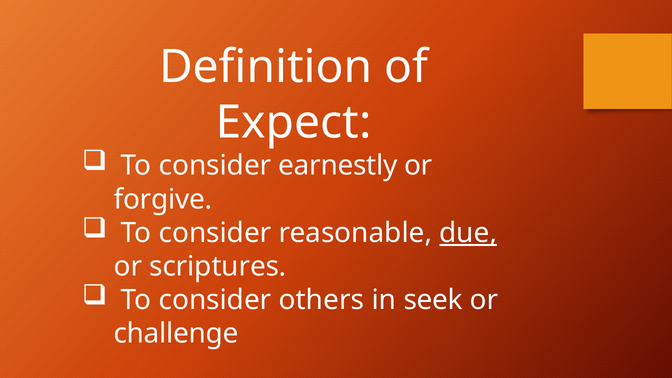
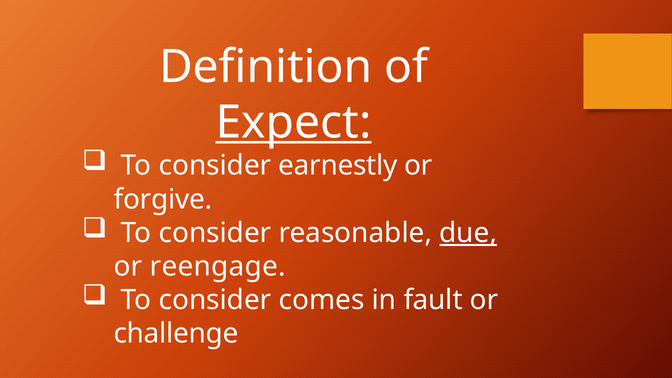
Expect underline: none -> present
scriptures: scriptures -> reengage
others: others -> comes
seek: seek -> fault
